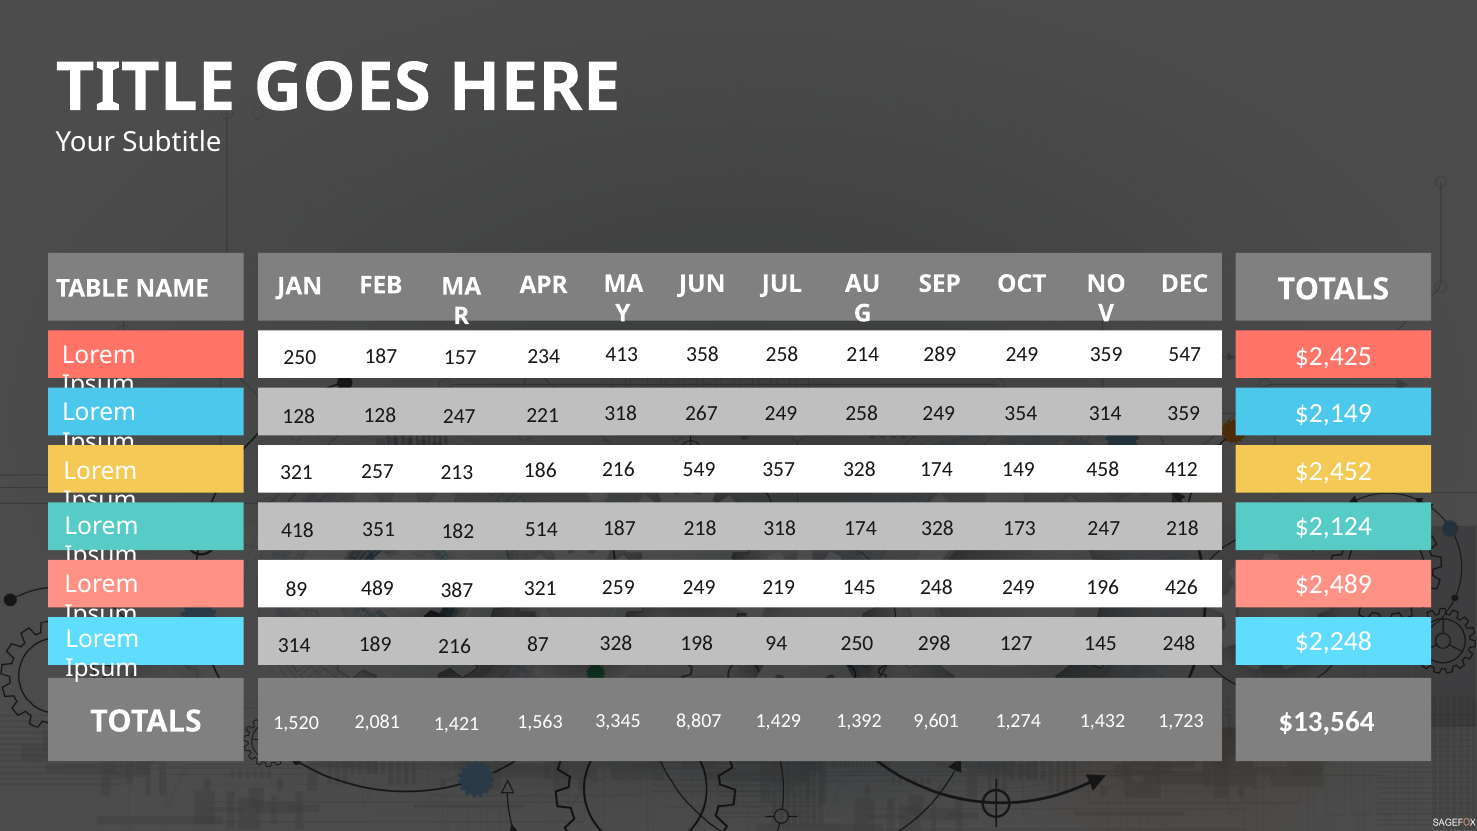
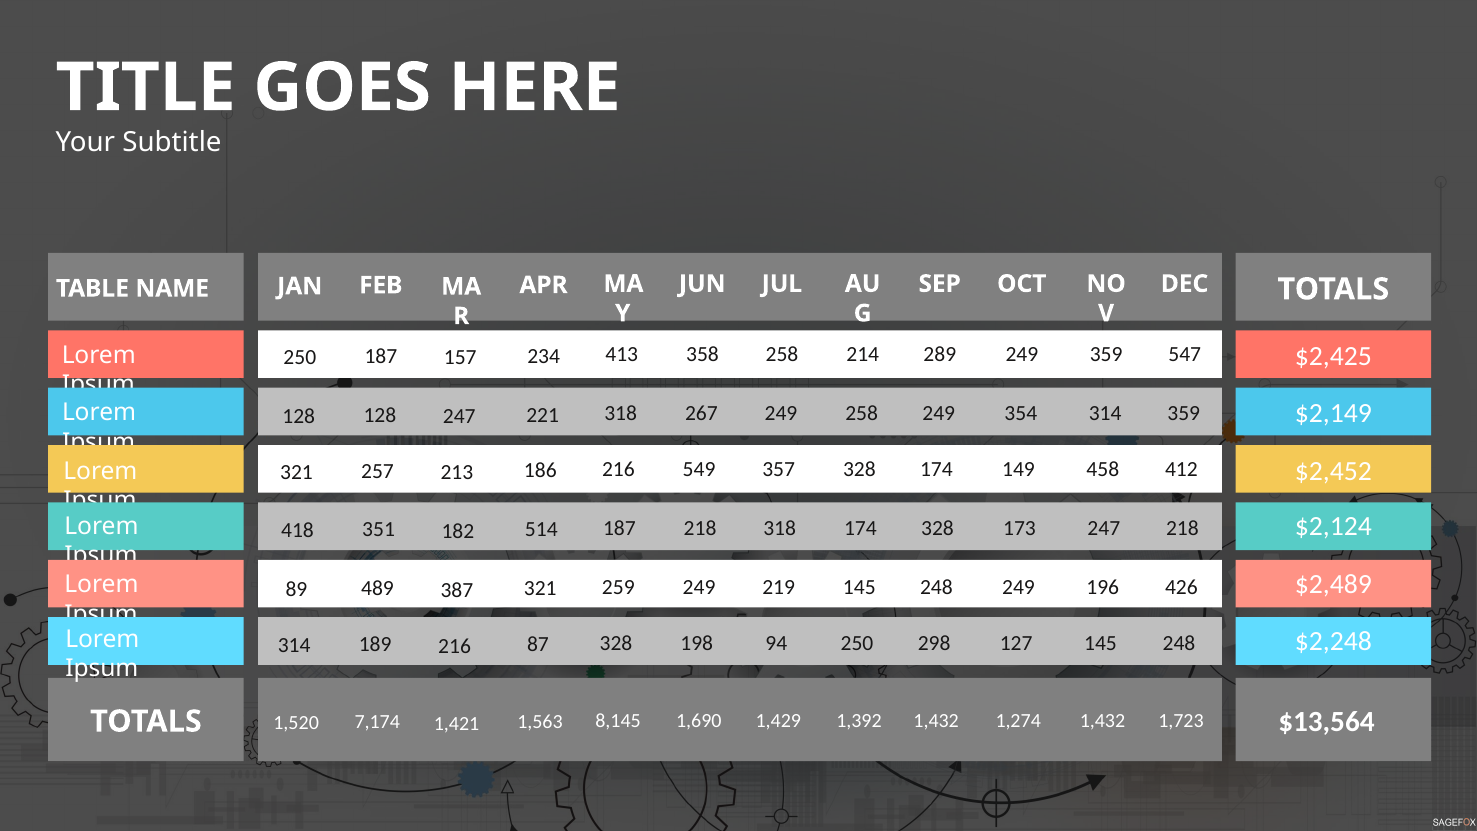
3,345: 3,345 -> 8,145
8,807: 8,807 -> 1,690
9,601 at (936, 721): 9,601 -> 1,432
2,081: 2,081 -> 7,174
